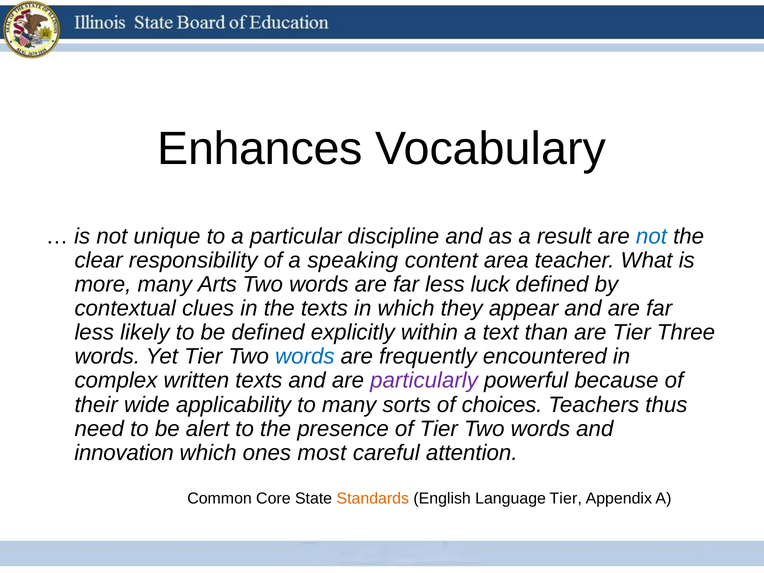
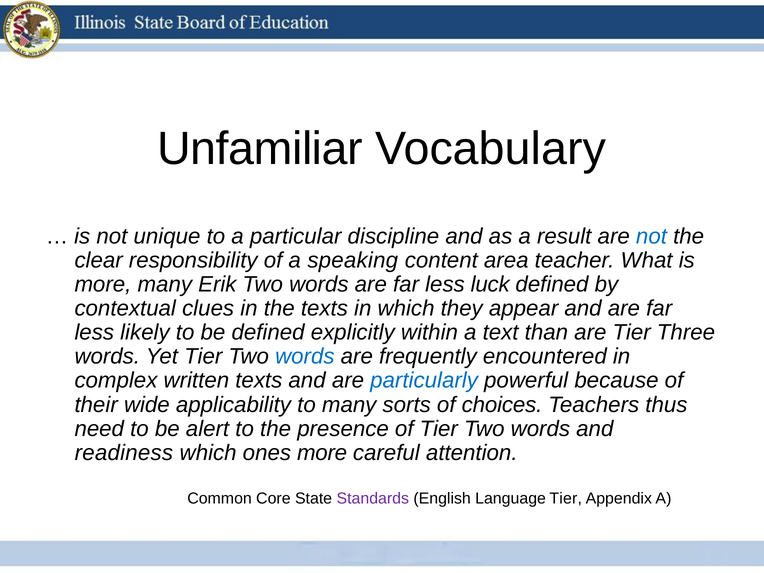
Enhances: Enhances -> Unfamiliar
Arts: Arts -> Erik
particularly colour: purple -> blue
innovation: innovation -> readiness
ones most: most -> more
Standards colour: orange -> purple
